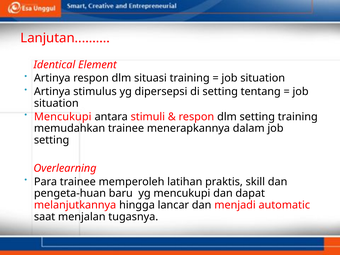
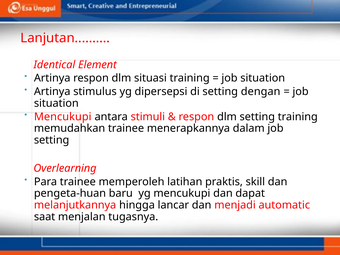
tentang: tentang -> dengan
